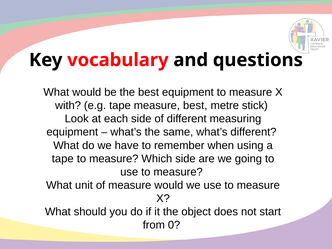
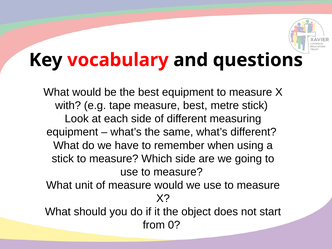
tape at (63, 159): tape -> stick
